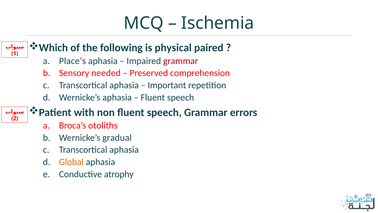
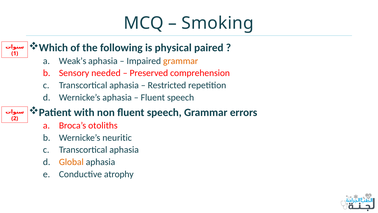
Ischemia: Ischemia -> Smoking
Place’s: Place’s -> Weak’s
grammar at (181, 61) colour: red -> orange
Important: Important -> Restricted
gradual: gradual -> neuritic
